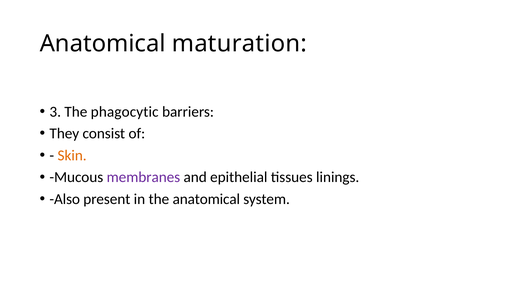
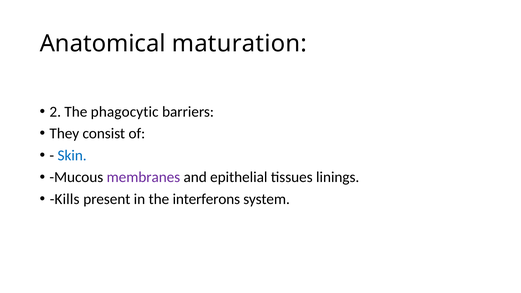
3: 3 -> 2
Skin colour: orange -> blue
Also: Also -> Kills
the anatomical: anatomical -> interferons
